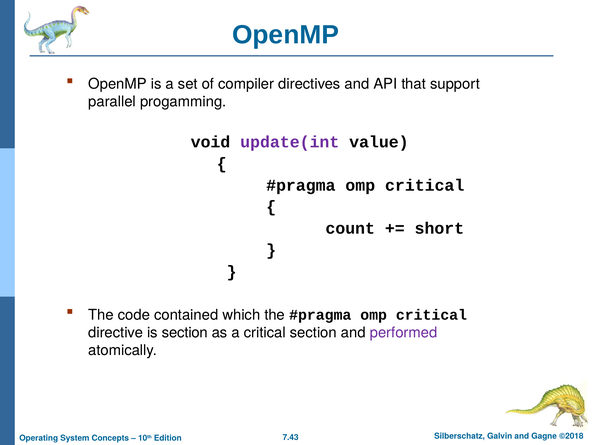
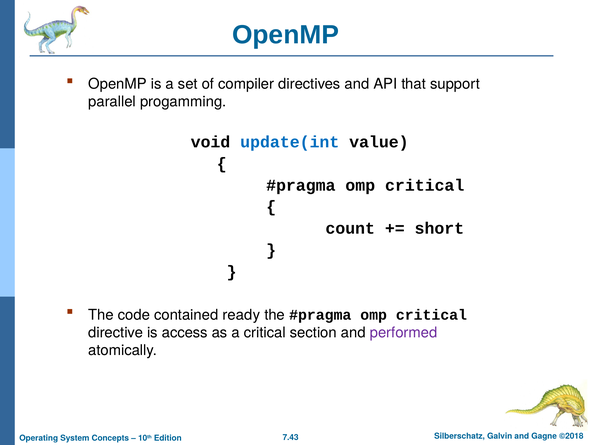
update(int colour: purple -> blue
which: which -> ready
is section: section -> access
